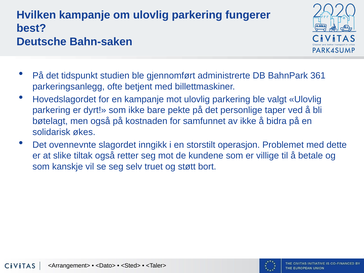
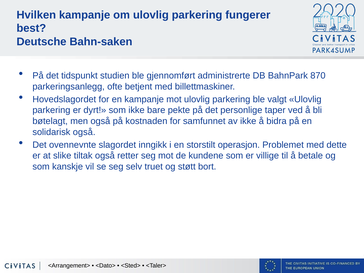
361: 361 -> 870
solidarisk økes: økes -> også
